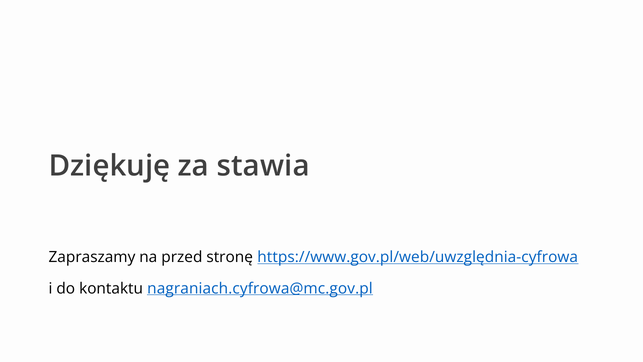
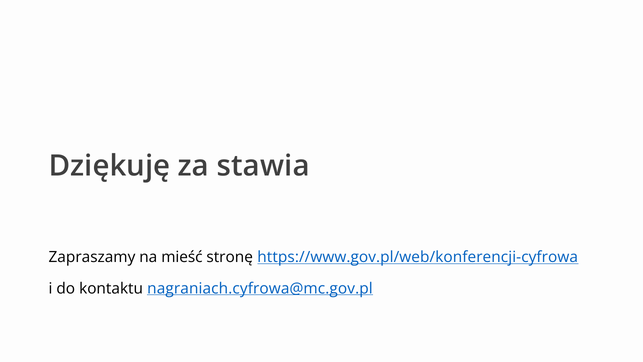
przed: przed -> mieść
https://www.gov.pl/web/uwzględnia-cyfrowa: https://www.gov.pl/web/uwzględnia-cyfrowa -> https://www.gov.pl/web/konferencji-cyfrowa
